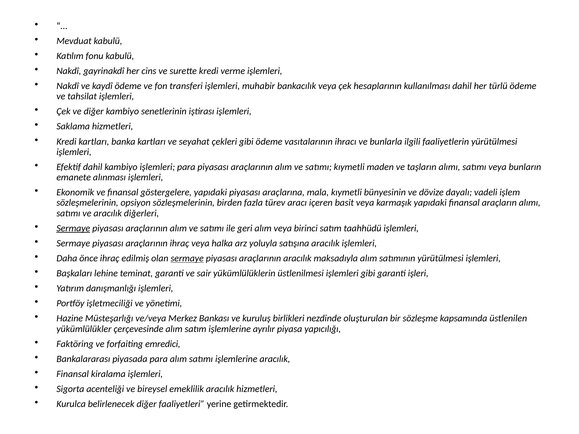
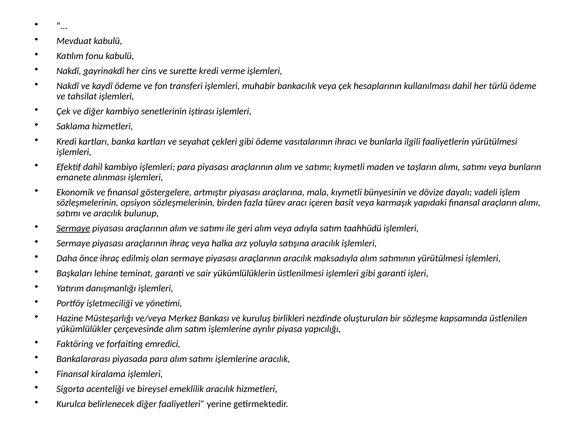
göstergelere yapıdaki: yapıdaki -> artmıştır
diğerleri: diğerleri -> bulunup
birinci: birinci -> adıyla
sermaye at (187, 258) underline: present -> none
